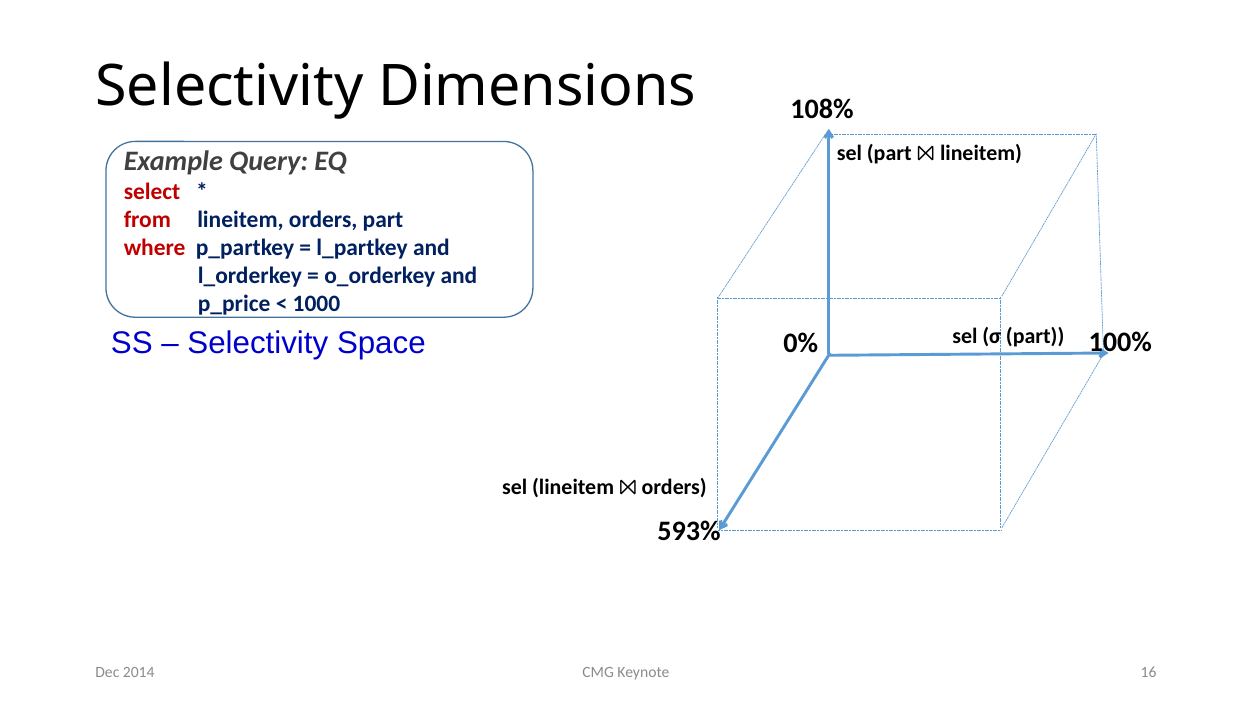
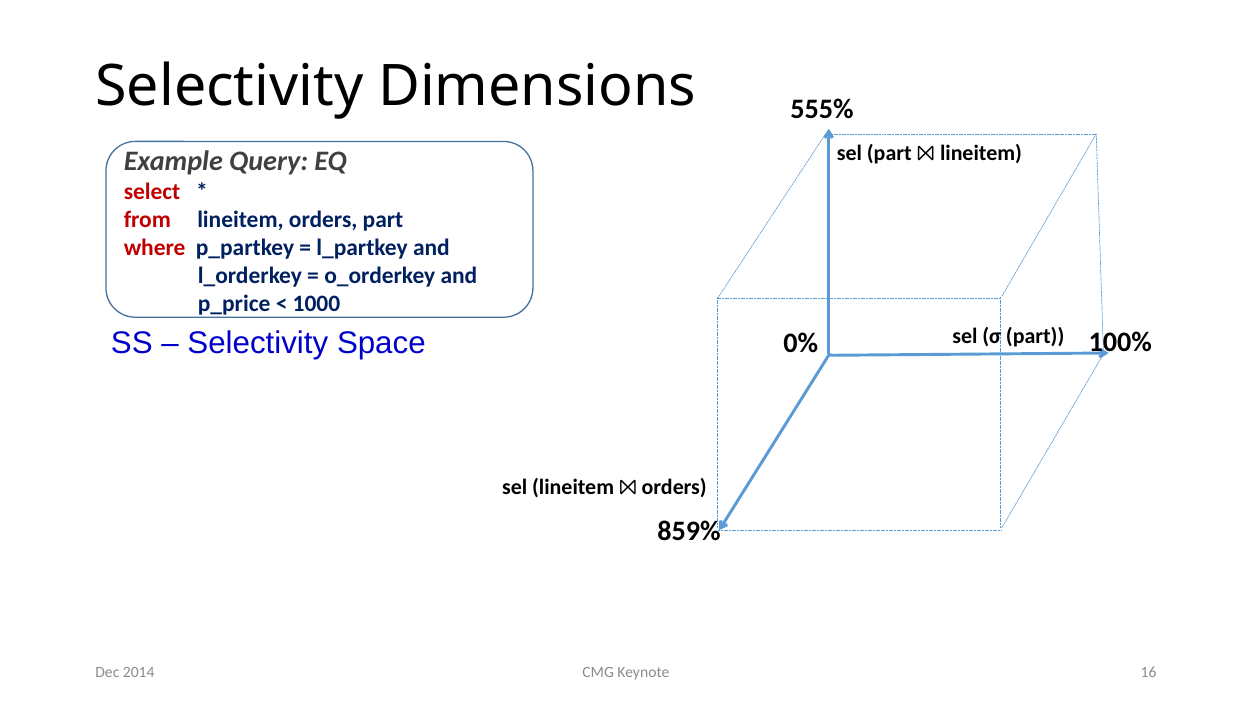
108%: 108% -> 555%
593%: 593% -> 859%
